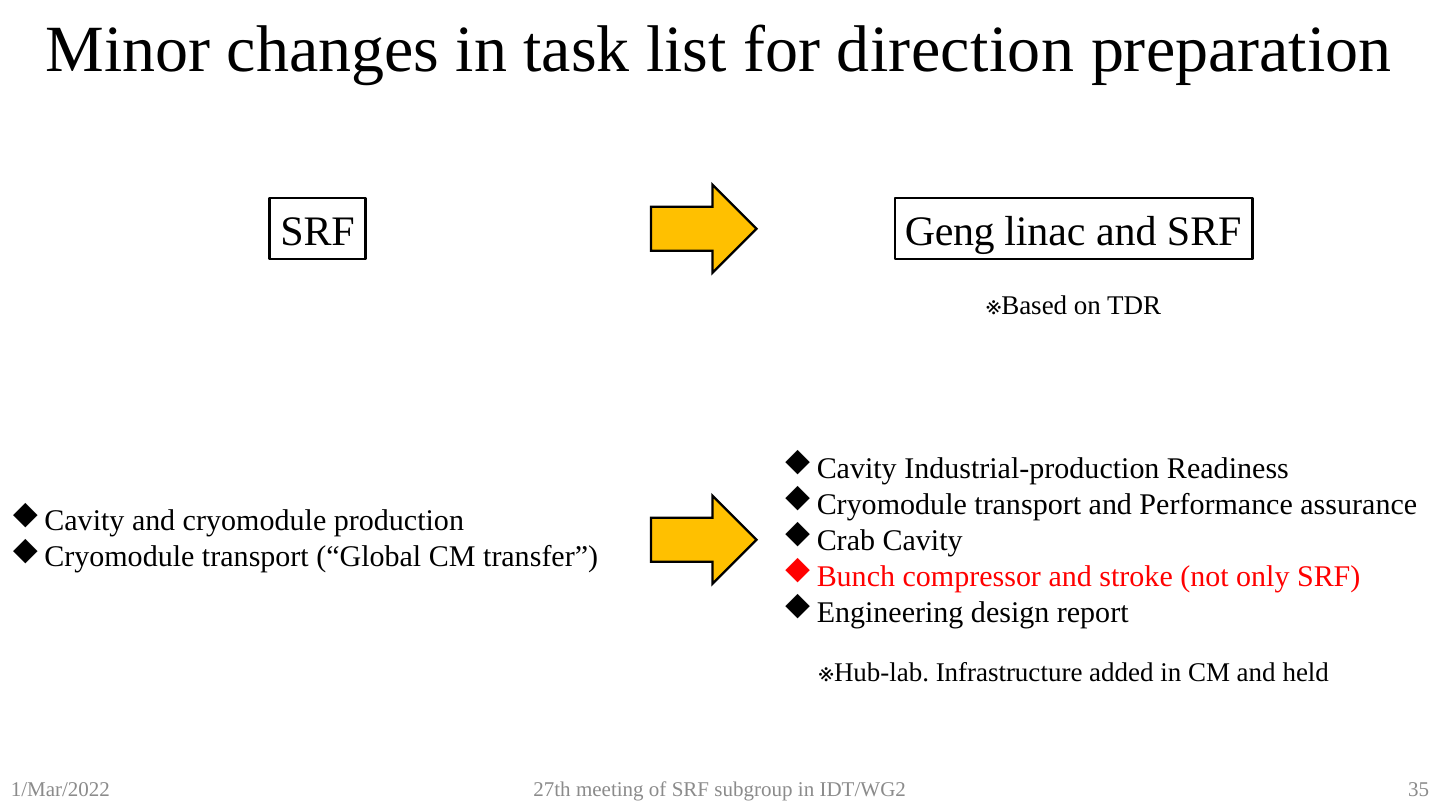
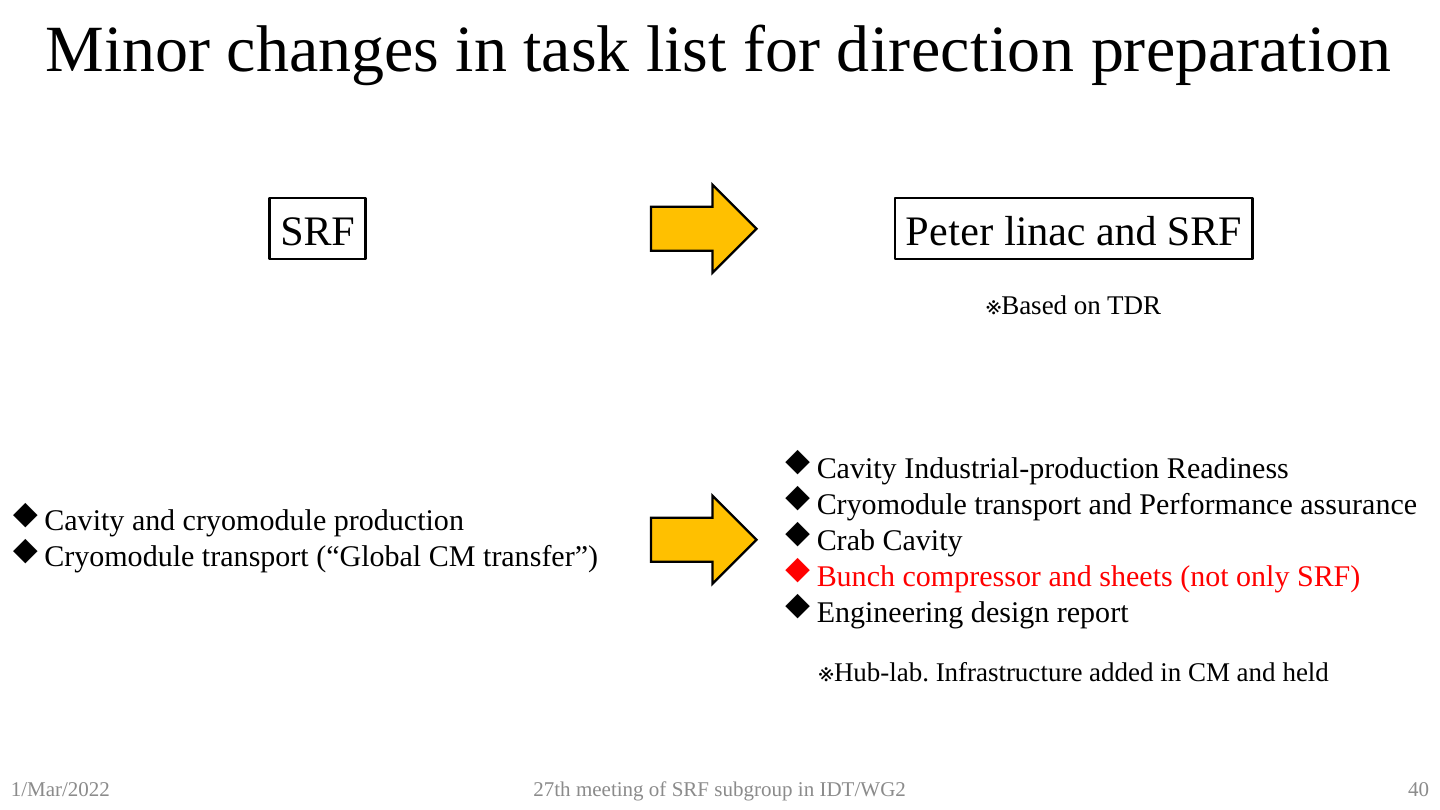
Geng: Geng -> Peter
stroke: stroke -> sheets
35: 35 -> 40
